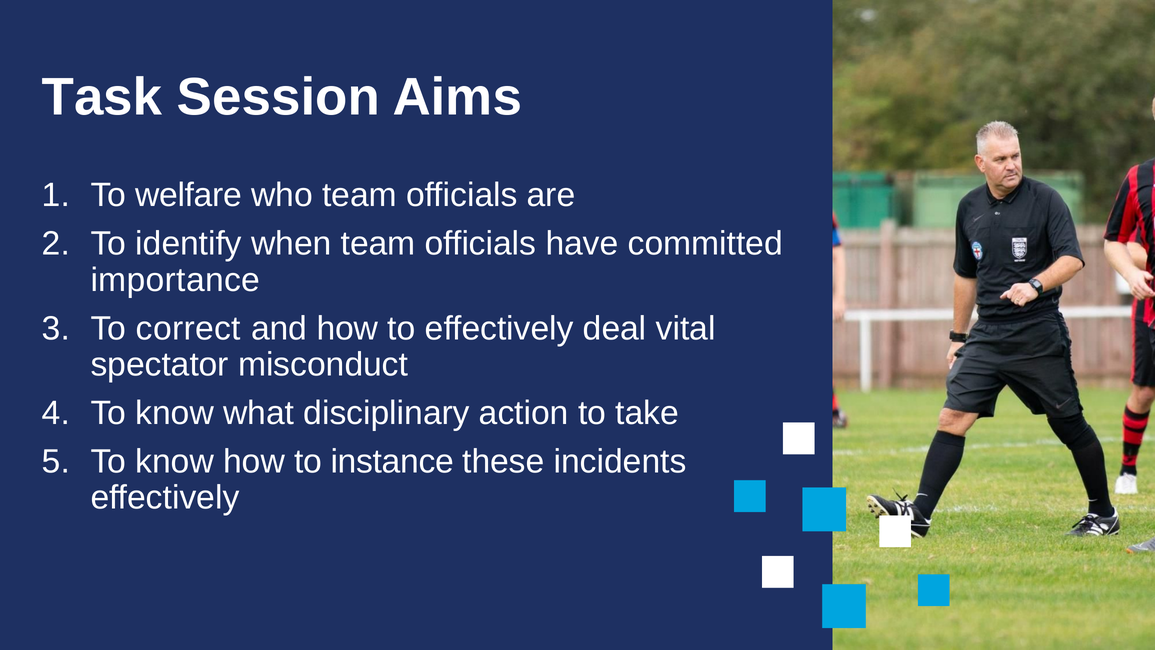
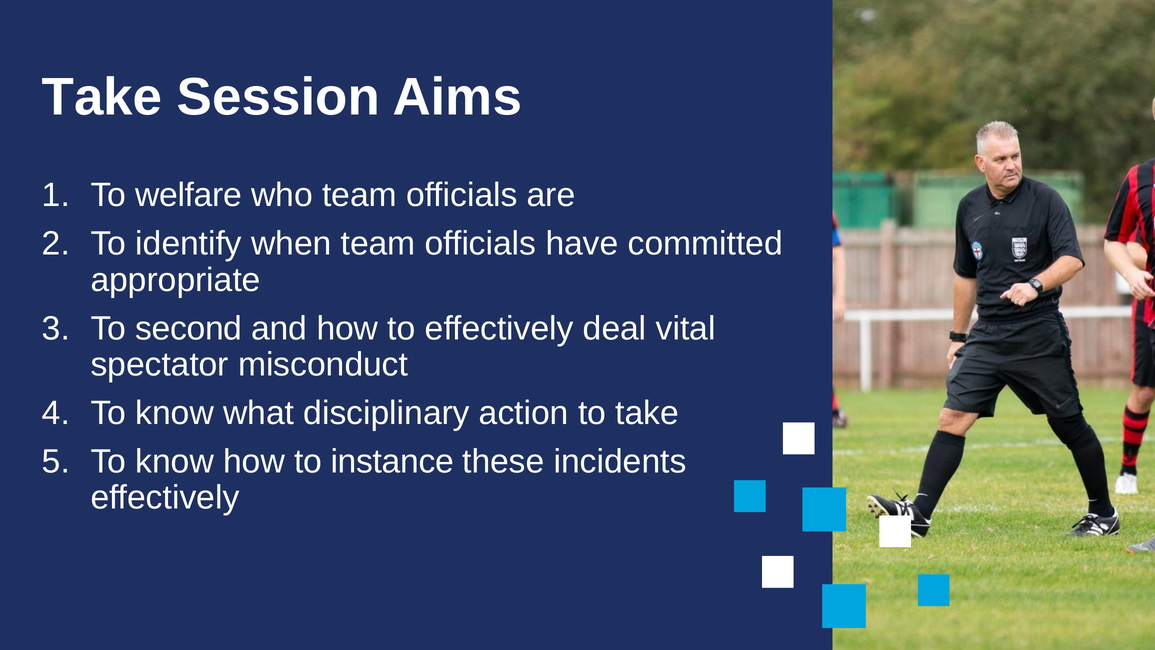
Task at (102, 97): Task -> Take
importance: importance -> appropriate
correct: correct -> second
